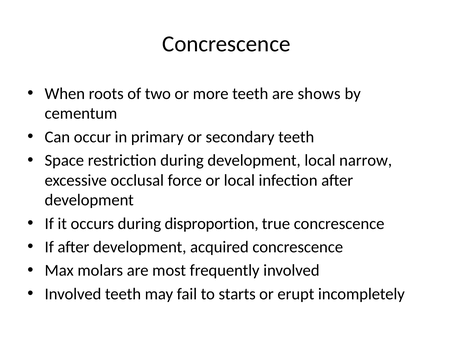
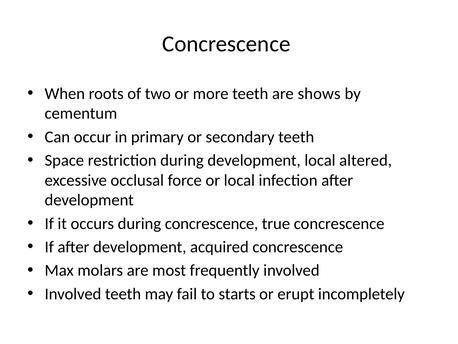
narrow: narrow -> altered
during disproportion: disproportion -> concrescence
